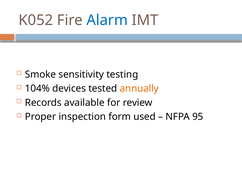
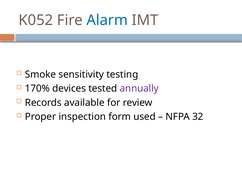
104%: 104% -> 170%
annually colour: orange -> purple
95: 95 -> 32
